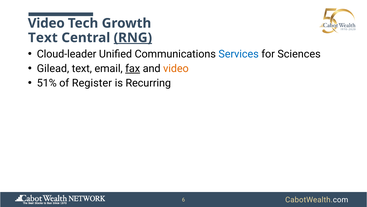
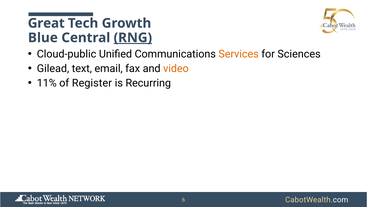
Video at (46, 23): Video -> Great
Text at (43, 38): Text -> Blue
Cloud-leader: Cloud-leader -> Cloud-public
Services colour: blue -> orange
fax underline: present -> none
51%: 51% -> 11%
